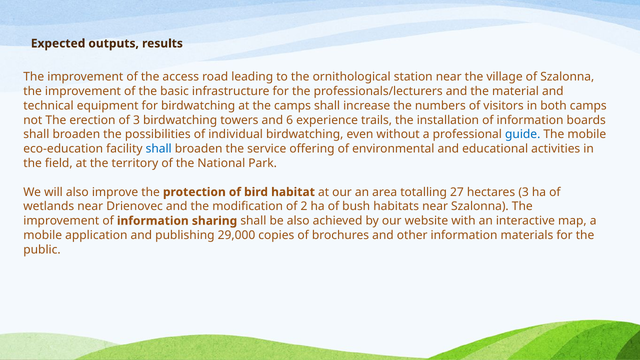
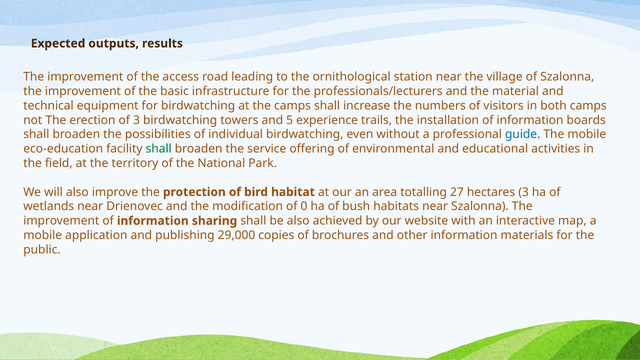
6: 6 -> 5
shall at (159, 149) colour: blue -> green
2: 2 -> 0
